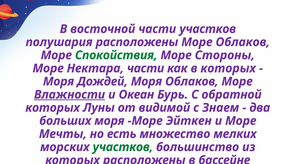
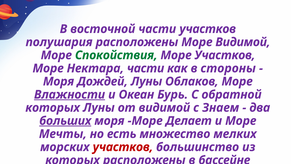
Море Облаков: Облаков -> Видимой
Море Стороны: Стороны -> Участков
в которых: которых -> стороны
Дождей Моря: Моря -> Луны
больших underline: none -> present
Море Эйткен: Эйткен -> Делает
участков at (123, 147) colour: green -> red
